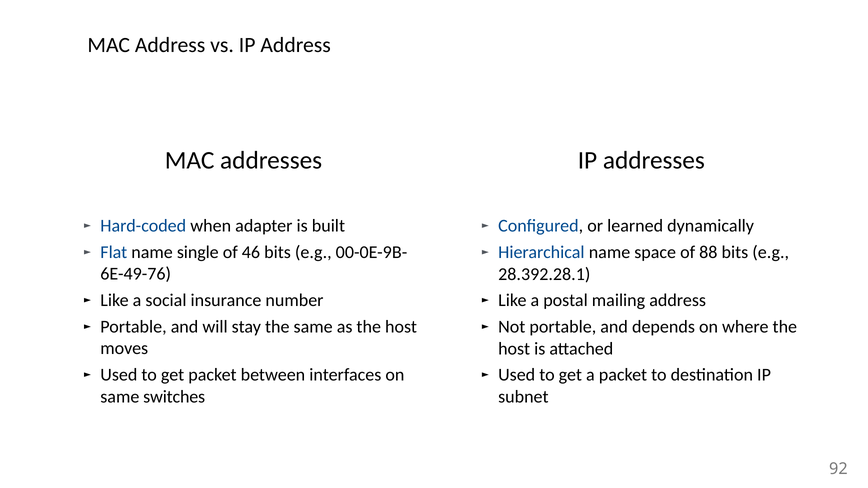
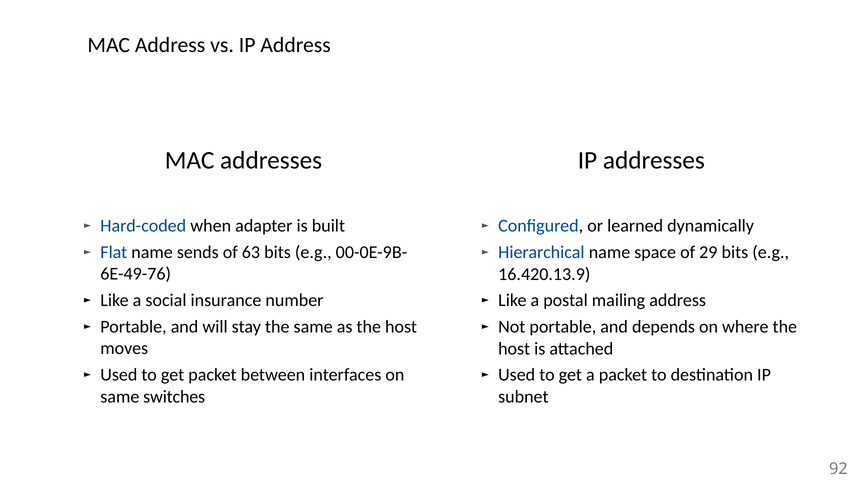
single: single -> sends
46: 46 -> 63
88: 88 -> 29
28.392.28.1: 28.392.28.1 -> 16.420.13.9
